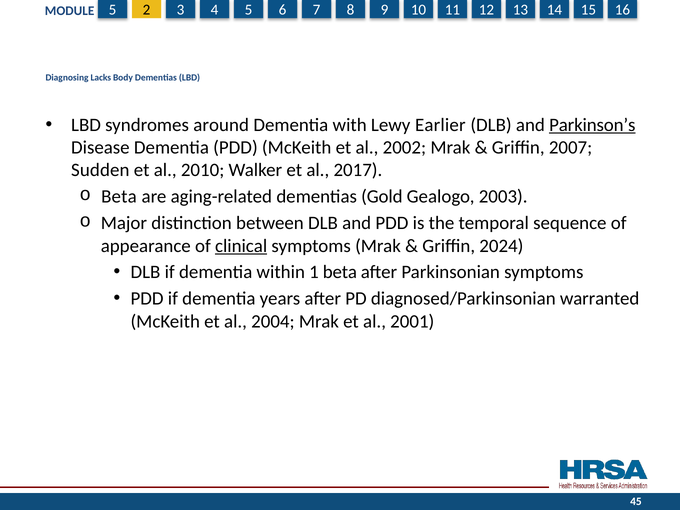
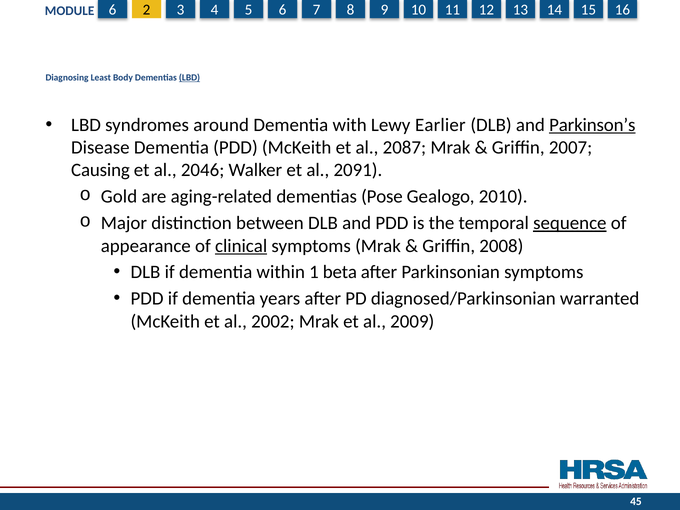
5 at (113, 10): 5 -> 6
Lacks: Lacks -> Least
LBD at (190, 78) underline: none -> present
2002: 2002 -> 2087
Sudden: Sudden -> Causing
2010: 2010 -> 2046
2017: 2017 -> 2091
Beta at (119, 197): Beta -> Gold
Gold: Gold -> Pose
2003: 2003 -> 2010
sequence underline: none -> present
2024: 2024 -> 2008
2004: 2004 -> 2002
2001: 2001 -> 2009
